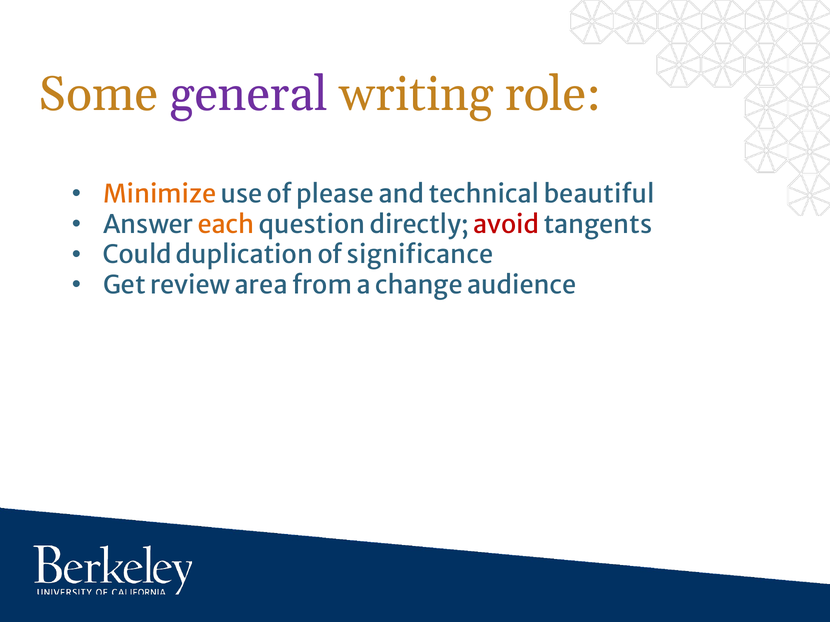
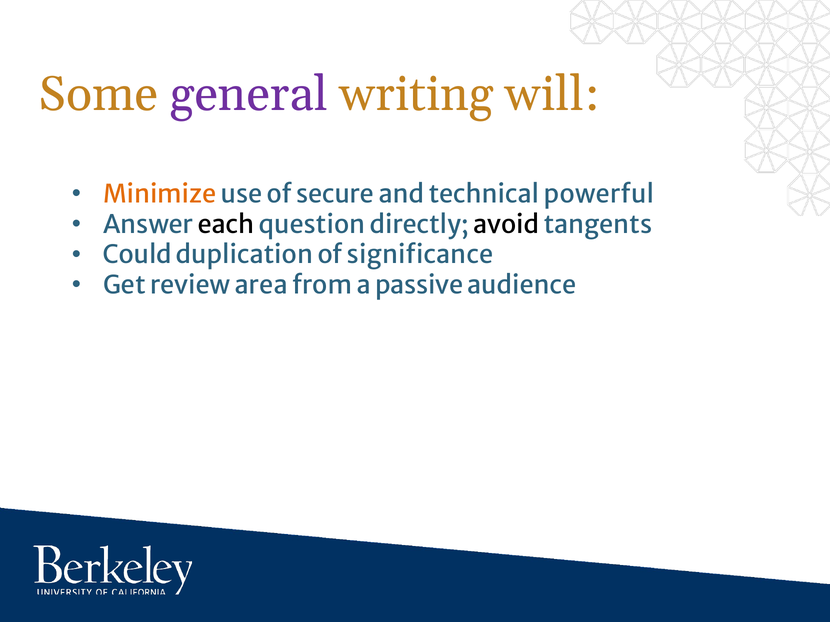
role: role -> will
please: please -> secure
beautiful: beautiful -> powerful
each colour: orange -> black
avoid colour: red -> black
change: change -> passive
